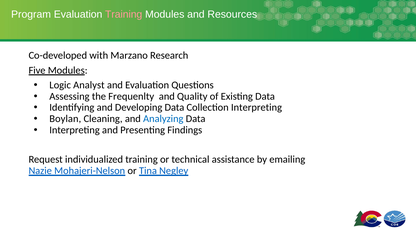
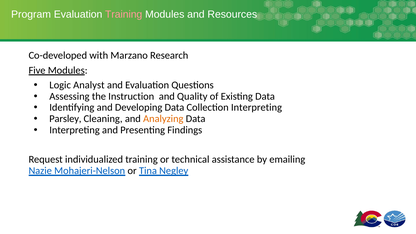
Frequenlty: Frequenlty -> Instruction
Boylan: Boylan -> Parsley
Analyzing colour: blue -> orange
